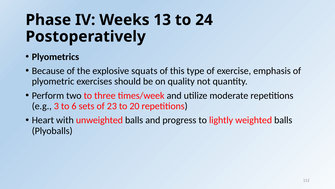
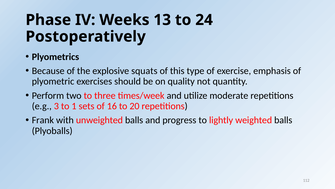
6: 6 -> 1
23: 23 -> 16
Heart: Heart -> Frank
